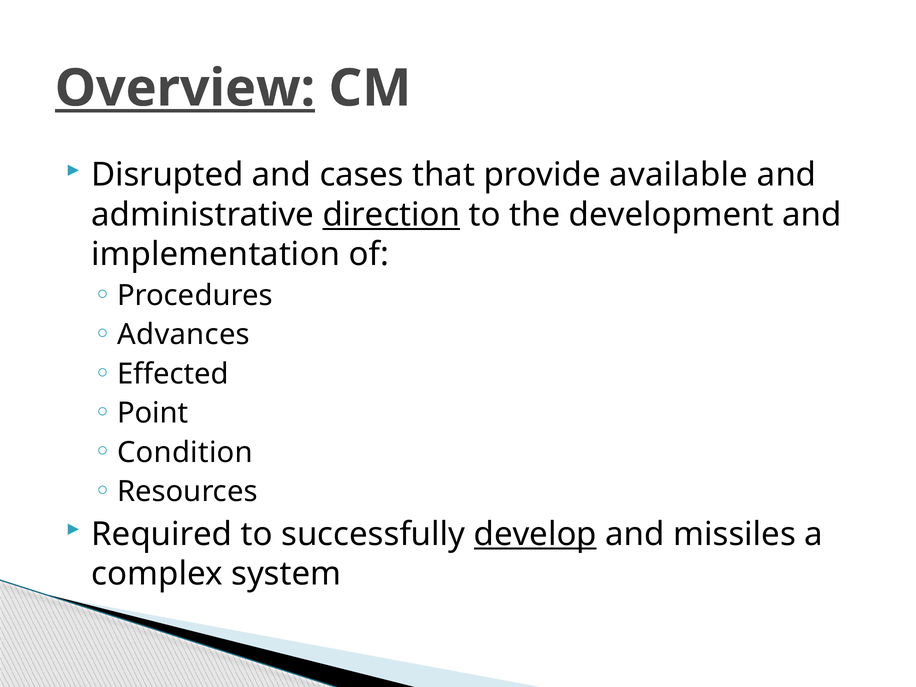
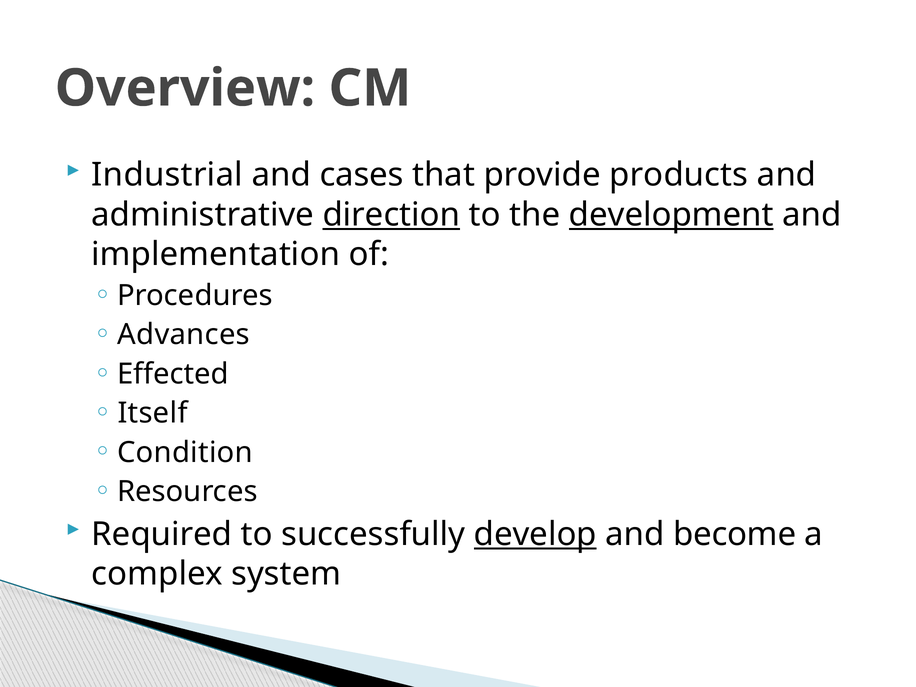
Overview underline: present -> none
Disrupted: Disrupted -> Industrial
available: available -> products
development underline: none -> present
Point: Point -> Itself
missiles: missiles -> become
